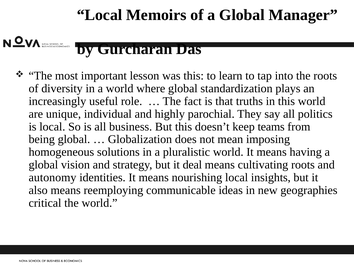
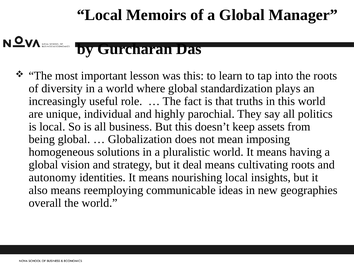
teams: teams -> assets
critical: critical -> overall
